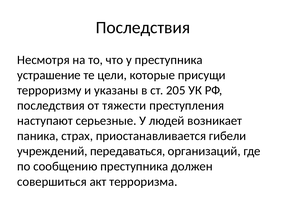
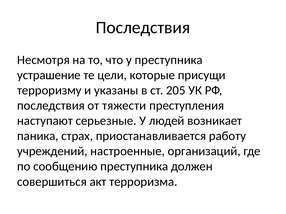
гибели: гибели -> работу
передаваться: передаваться -> настроенные
